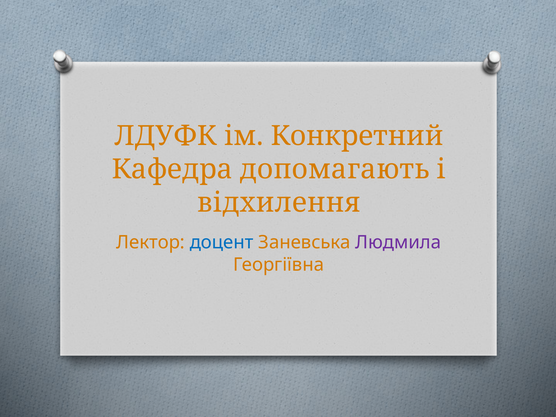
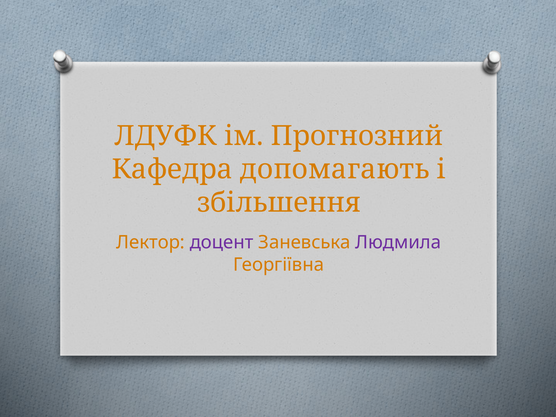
Конкретний: Конкретний -> Прогнозний
відхилення: відхилення -> збільшення
доцент colour: blue -> purple
